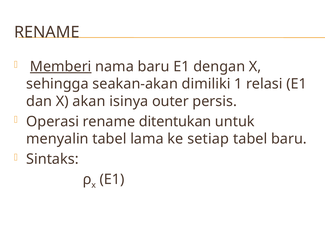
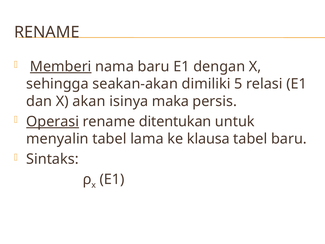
1: 1 -> 5
outer: outer -> maka
Operasi underline: none -> present
setiap: setiap -> klausa
